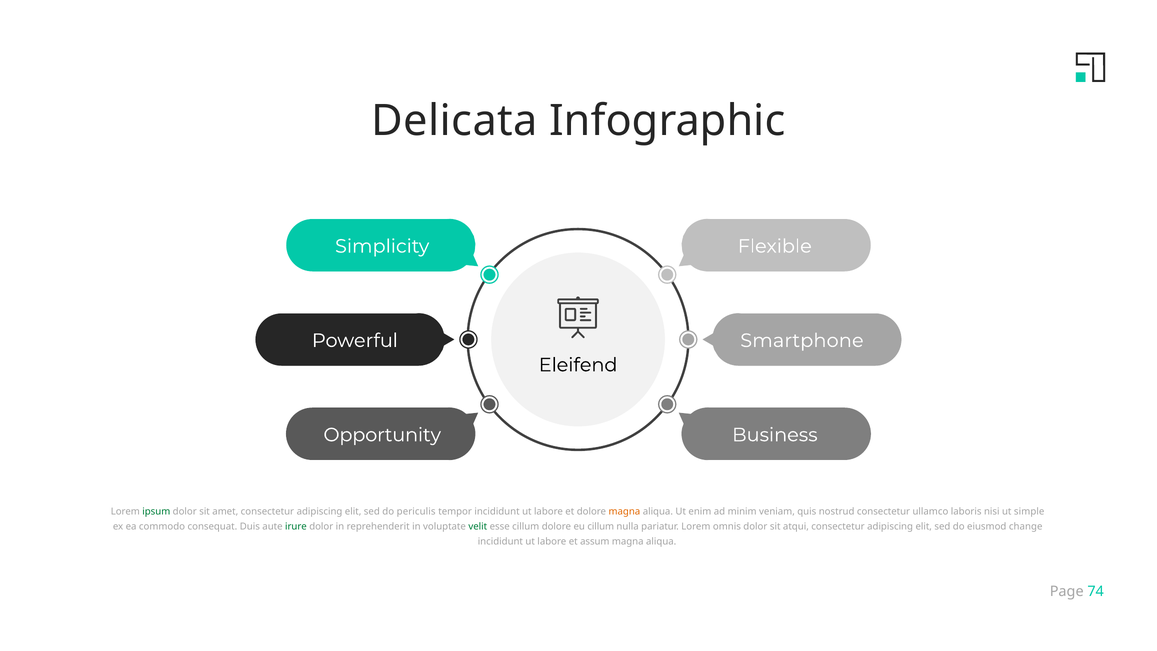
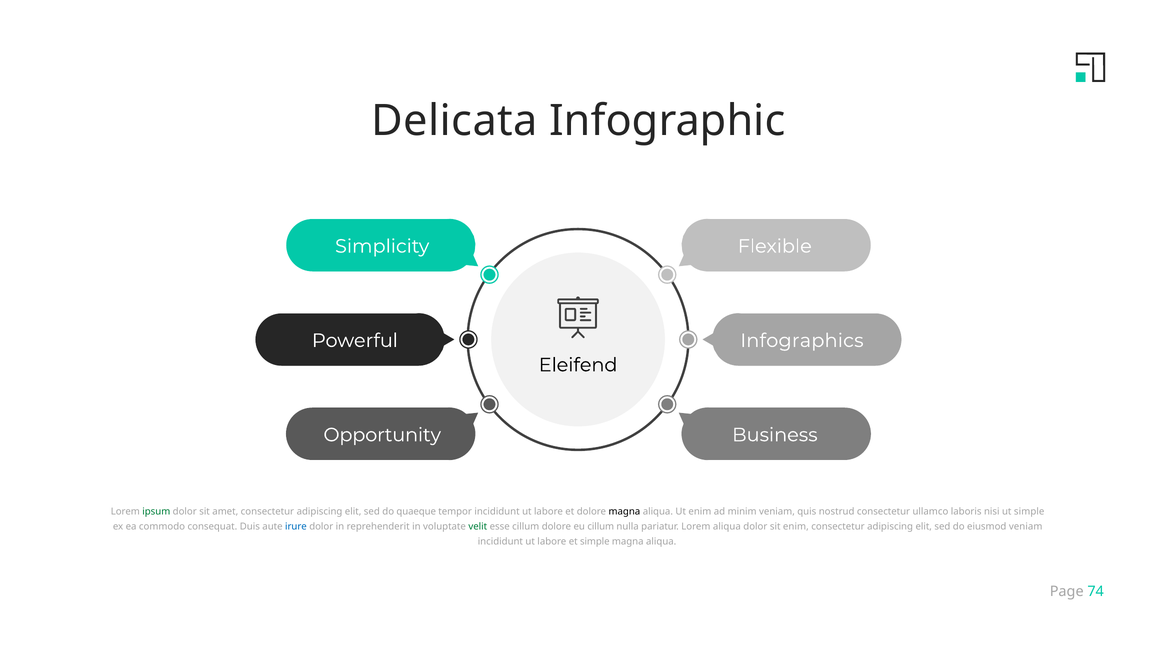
Smartphone: Smartphone -> Infographics
periculis: periculis -> quaeque
magna at (624, 511) colour: orange -> black
irure colour: green -> blue
Lorem omnis: omnis -> aliqua
sit atqui: atqui -> enim
eiusmod change: change -> veniam
et assum: assum -> simple
